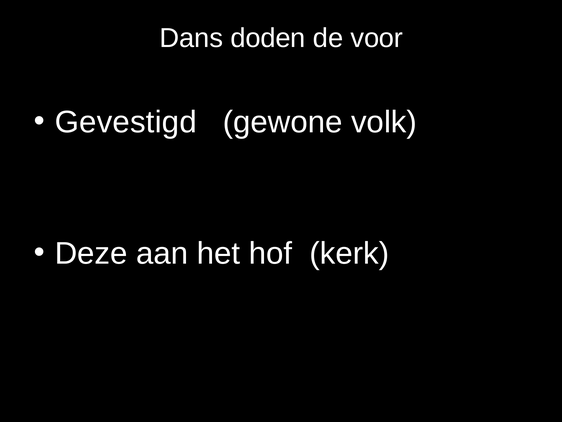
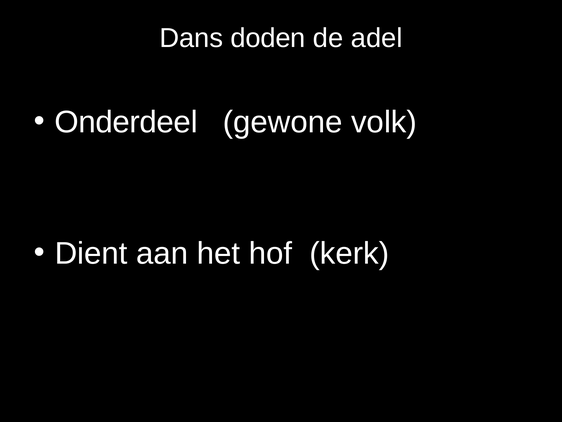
voor: voor -> adel
Gevestigd: Gevestigd -> Onderdeel
Deze: Deze -> Dient
